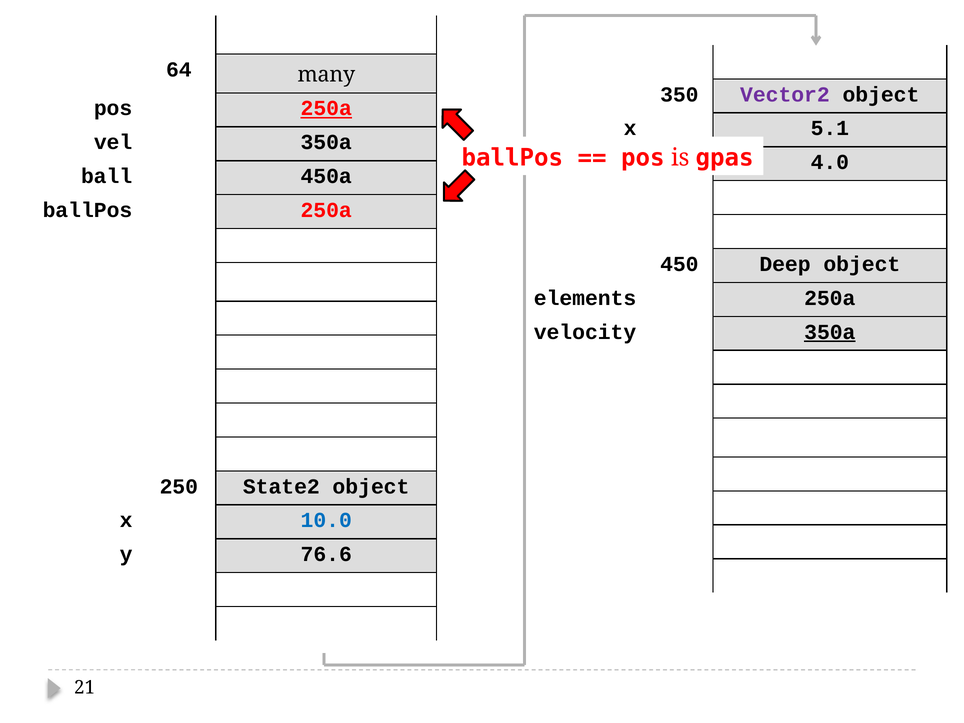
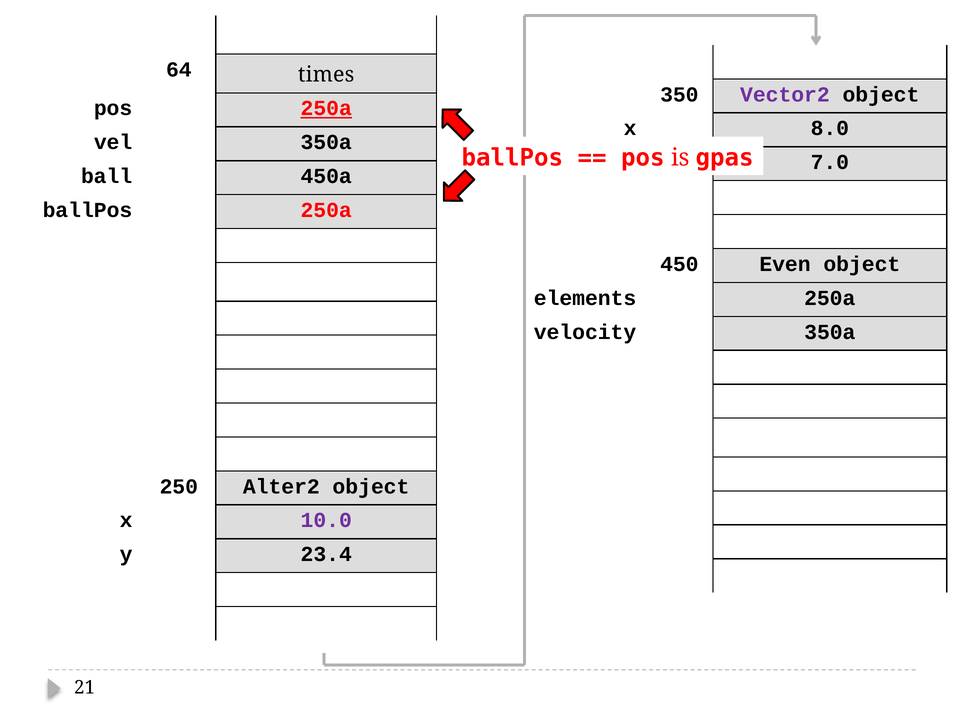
many: many -> times
5.1: 5.1 -> 8.0
4.0: 4.0 -> 7.0
Deep: Deep -> Even
350a at (830, 332) underline: present -> none
State2: State2 -> Alter2
10.0 colour: blue -> purple
76.6: 76.6 -> 23.4
